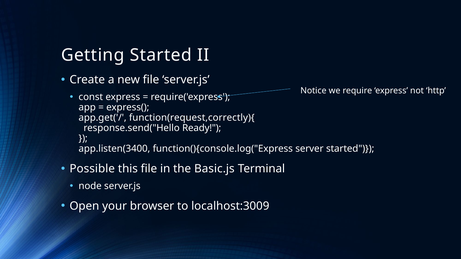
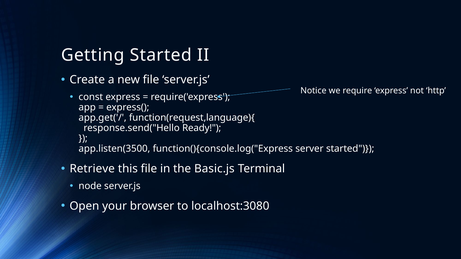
function(request,correctly){: function(request,correctly){ -> function(request,language){
app.listen(3400: app.listen(3400 -> app.listen(3500
Possible: Possible -> Retrieve
localhost:3009: localhost:3009 -> localhost:3080
